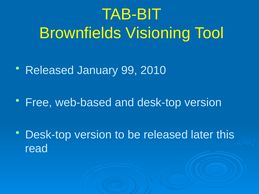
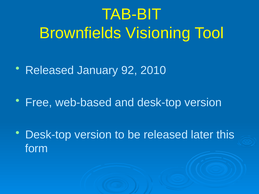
99: 99 -> 92
read: read -> form
